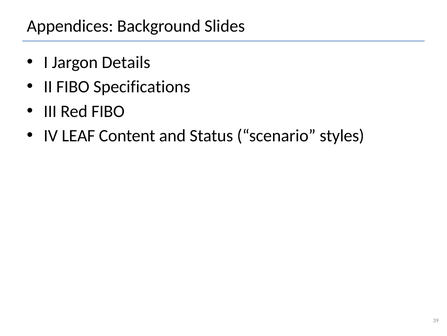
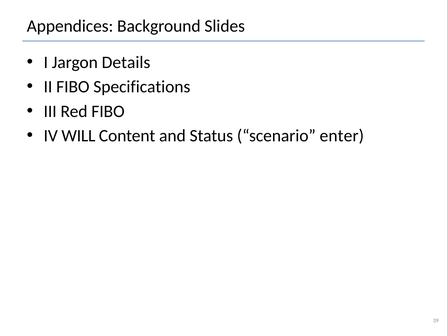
LEAF: LEAF -> WILL
styles: styles -> enter
